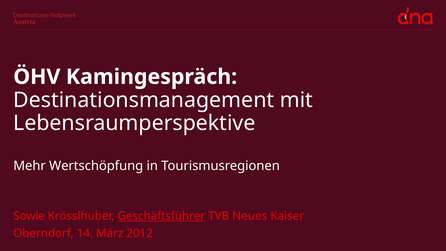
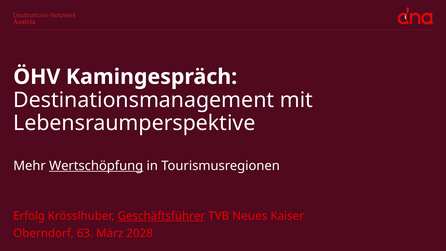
Wertschöpfung underline: none -> present
Sowie: Sowie -> Erfolg
14: 14 -> 63
2012: 2012 -> 2028
